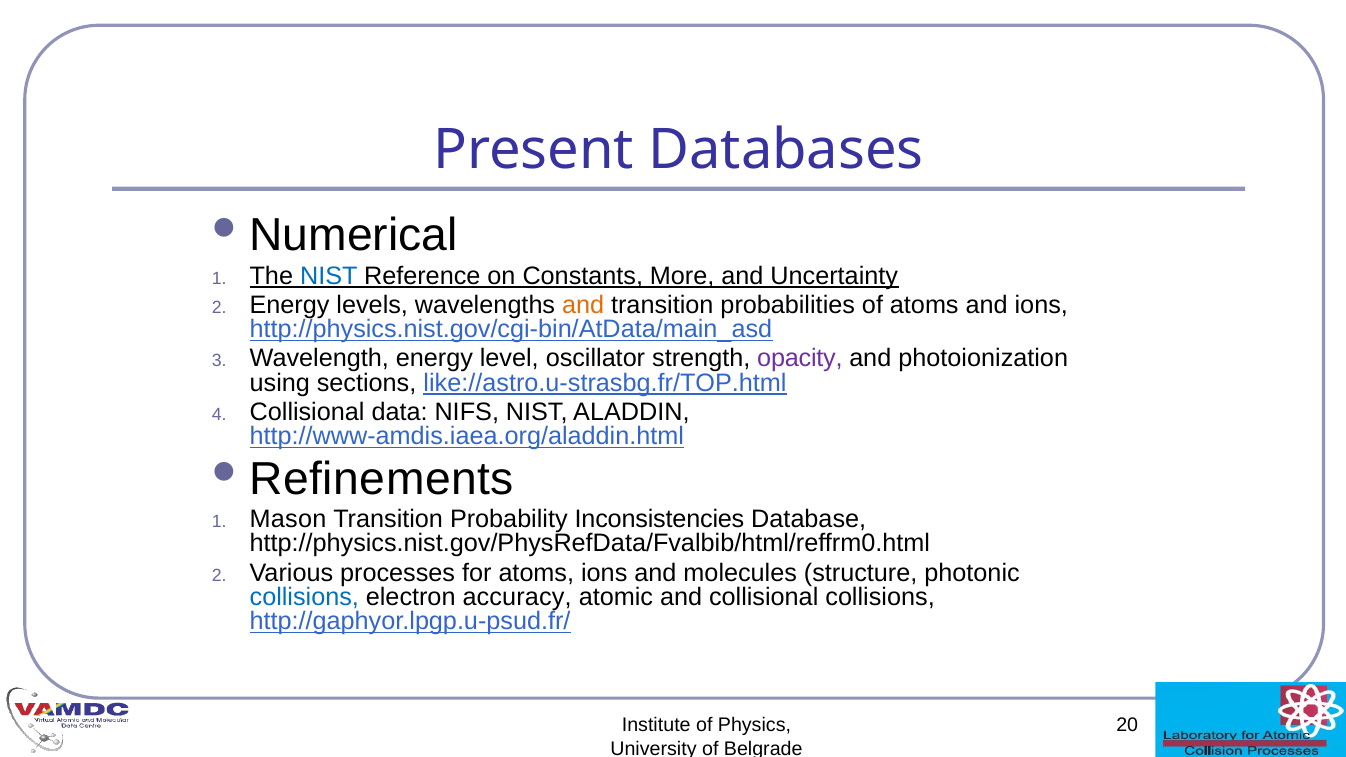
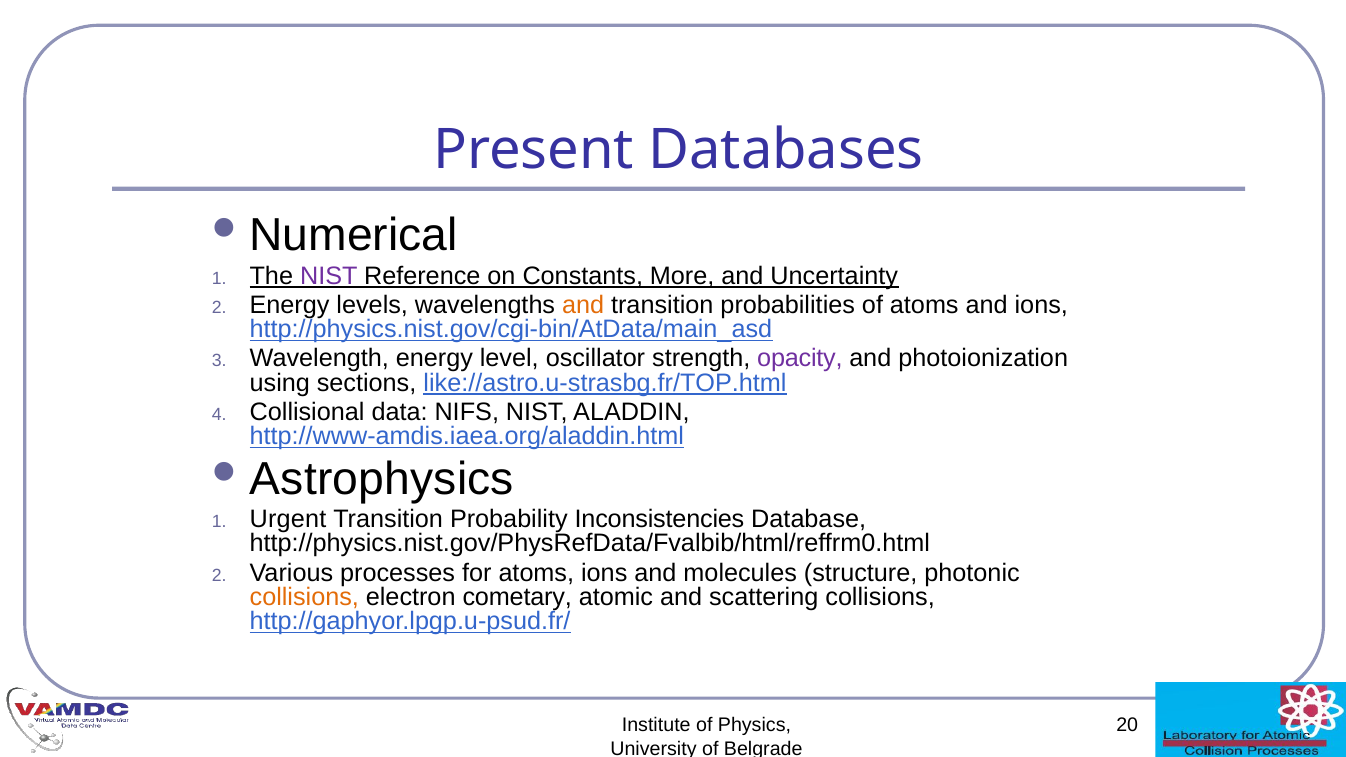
NIST at (329, 276) colour: blue -> purple
Refinements: Refinements -> Astrophysics
Mason: Mason -> Urgent
collisions at (304, 597) colour: blue -> orange
accuracy: accuracy -> cometary
and collisional: collisional -> scattering
